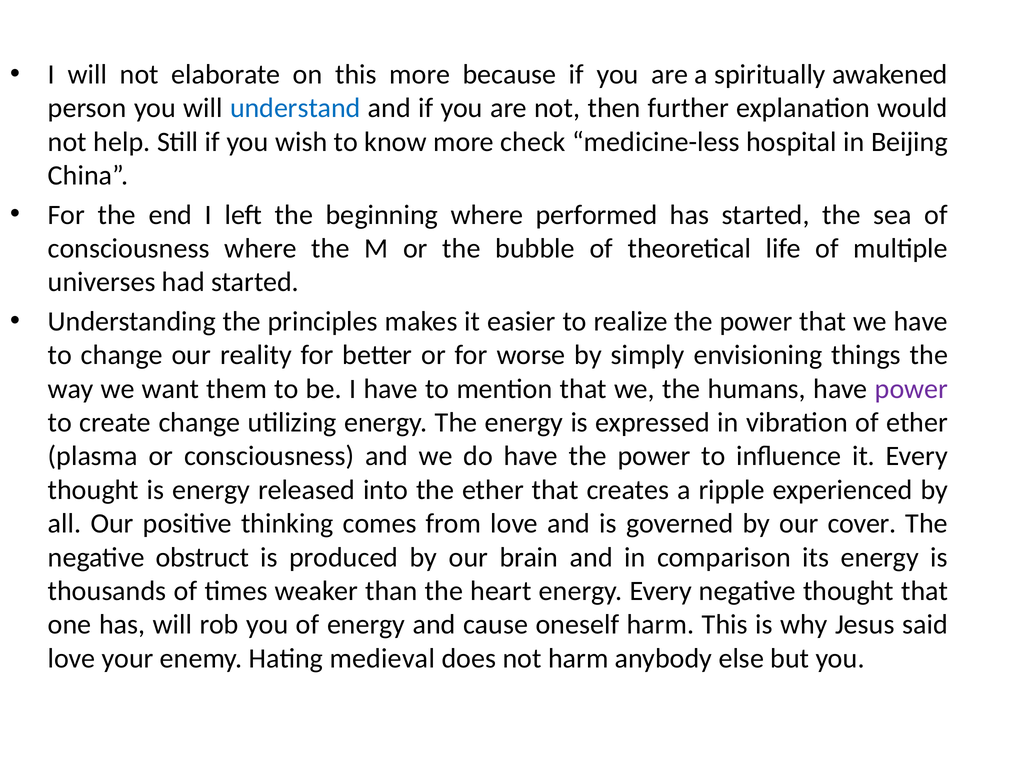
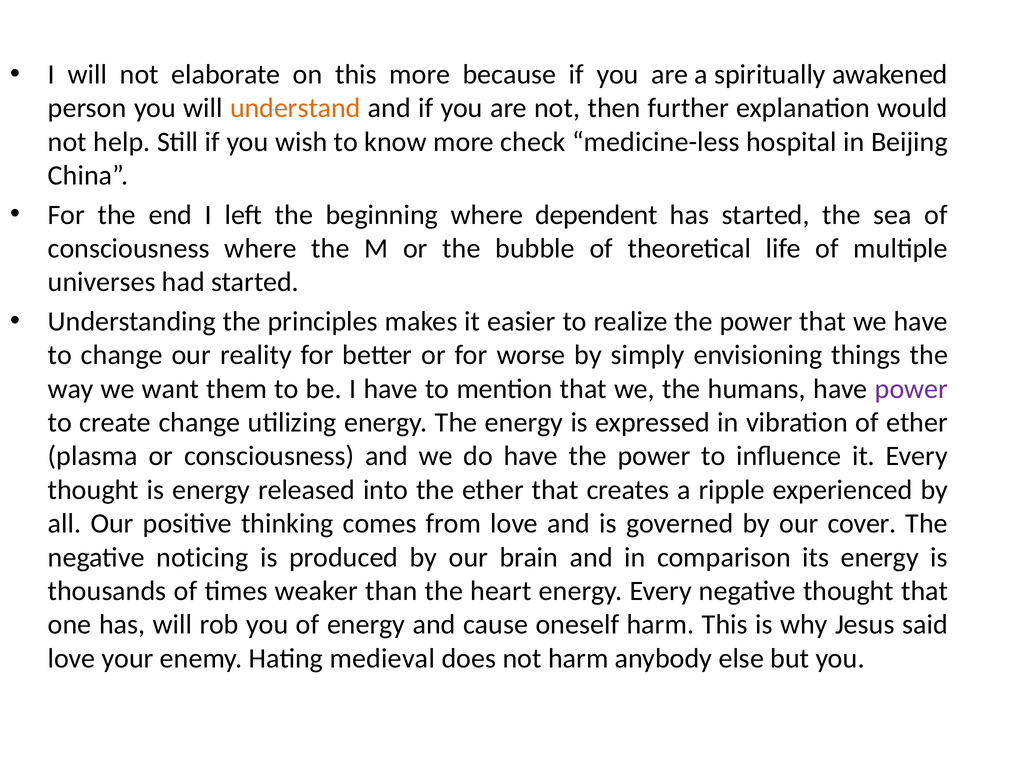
understand colour: blue -> orange
performed: performed -> dependent
obstruct: obstruct -> noticing
